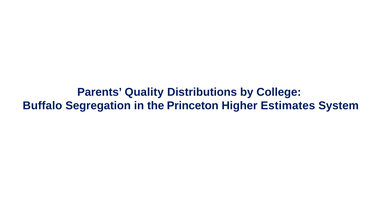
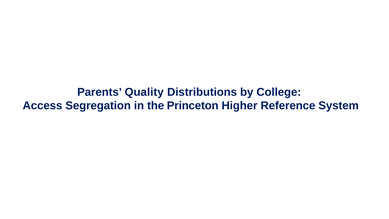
Buffalo: Buffalo -> Access
Estimates: Estimates -> Reference
